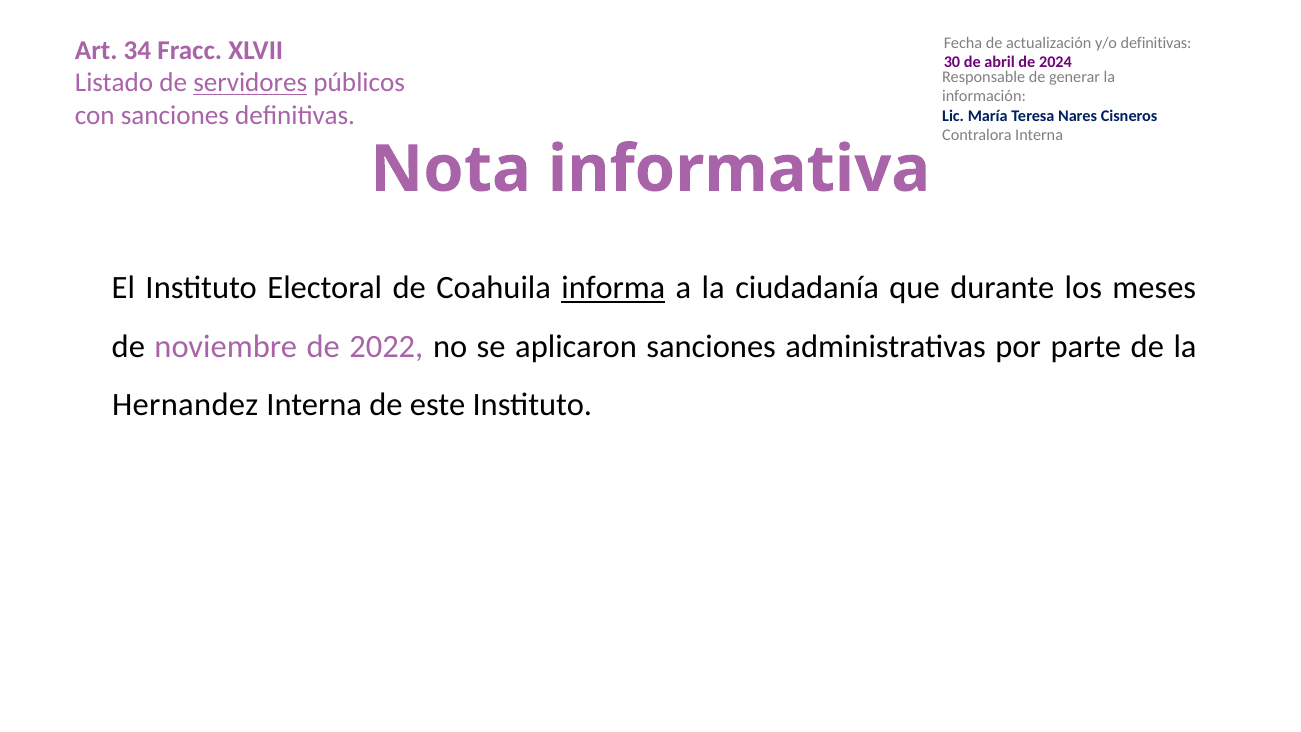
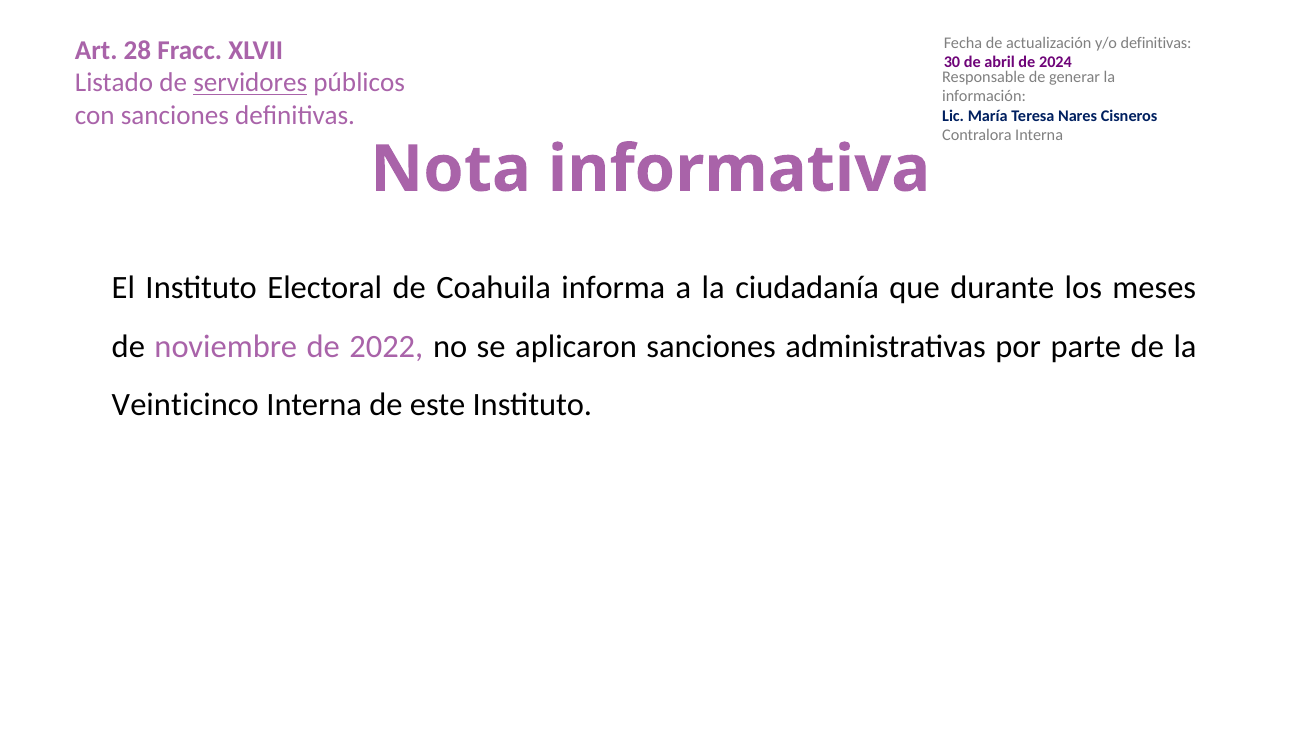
34: 34 -> 28
informa underline: present -> none
Hernandez: Hernandez -> Veinticinco
